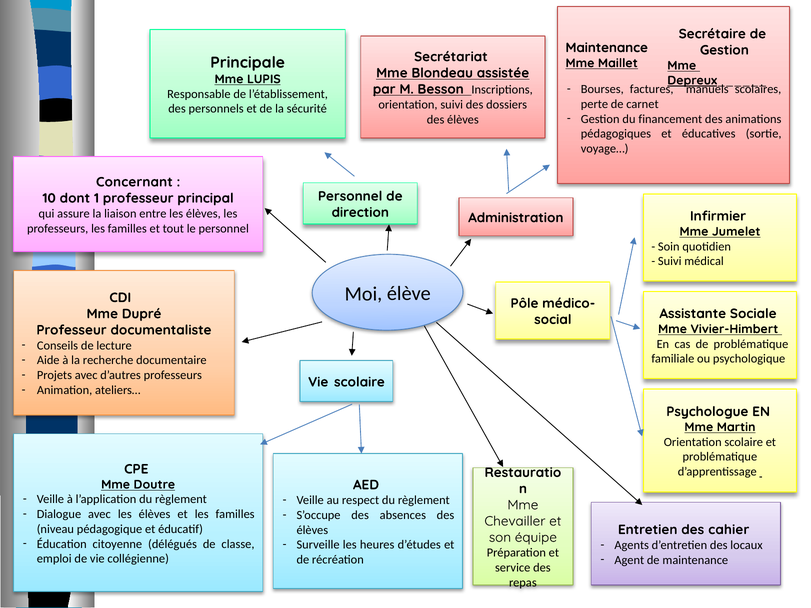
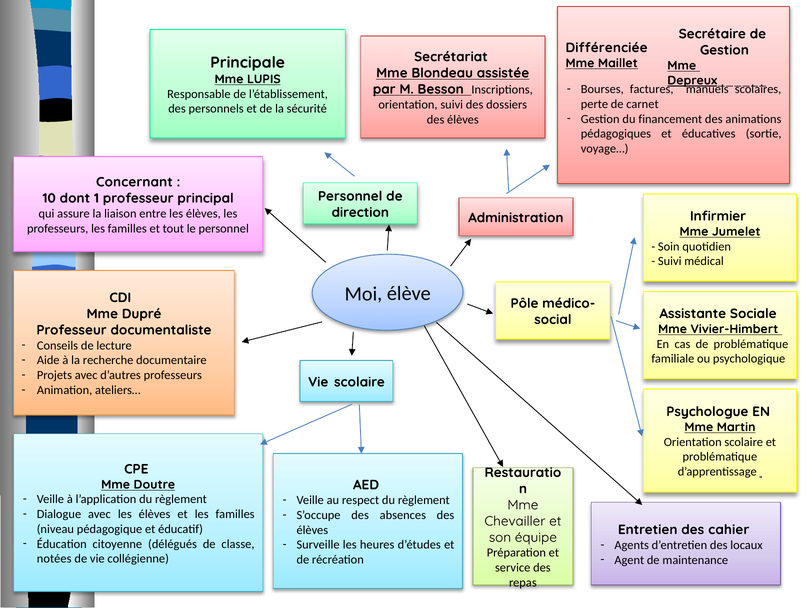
Maintenance at (607, 48): Maintenance -> Différenciée
emploi: emploi -> notées
